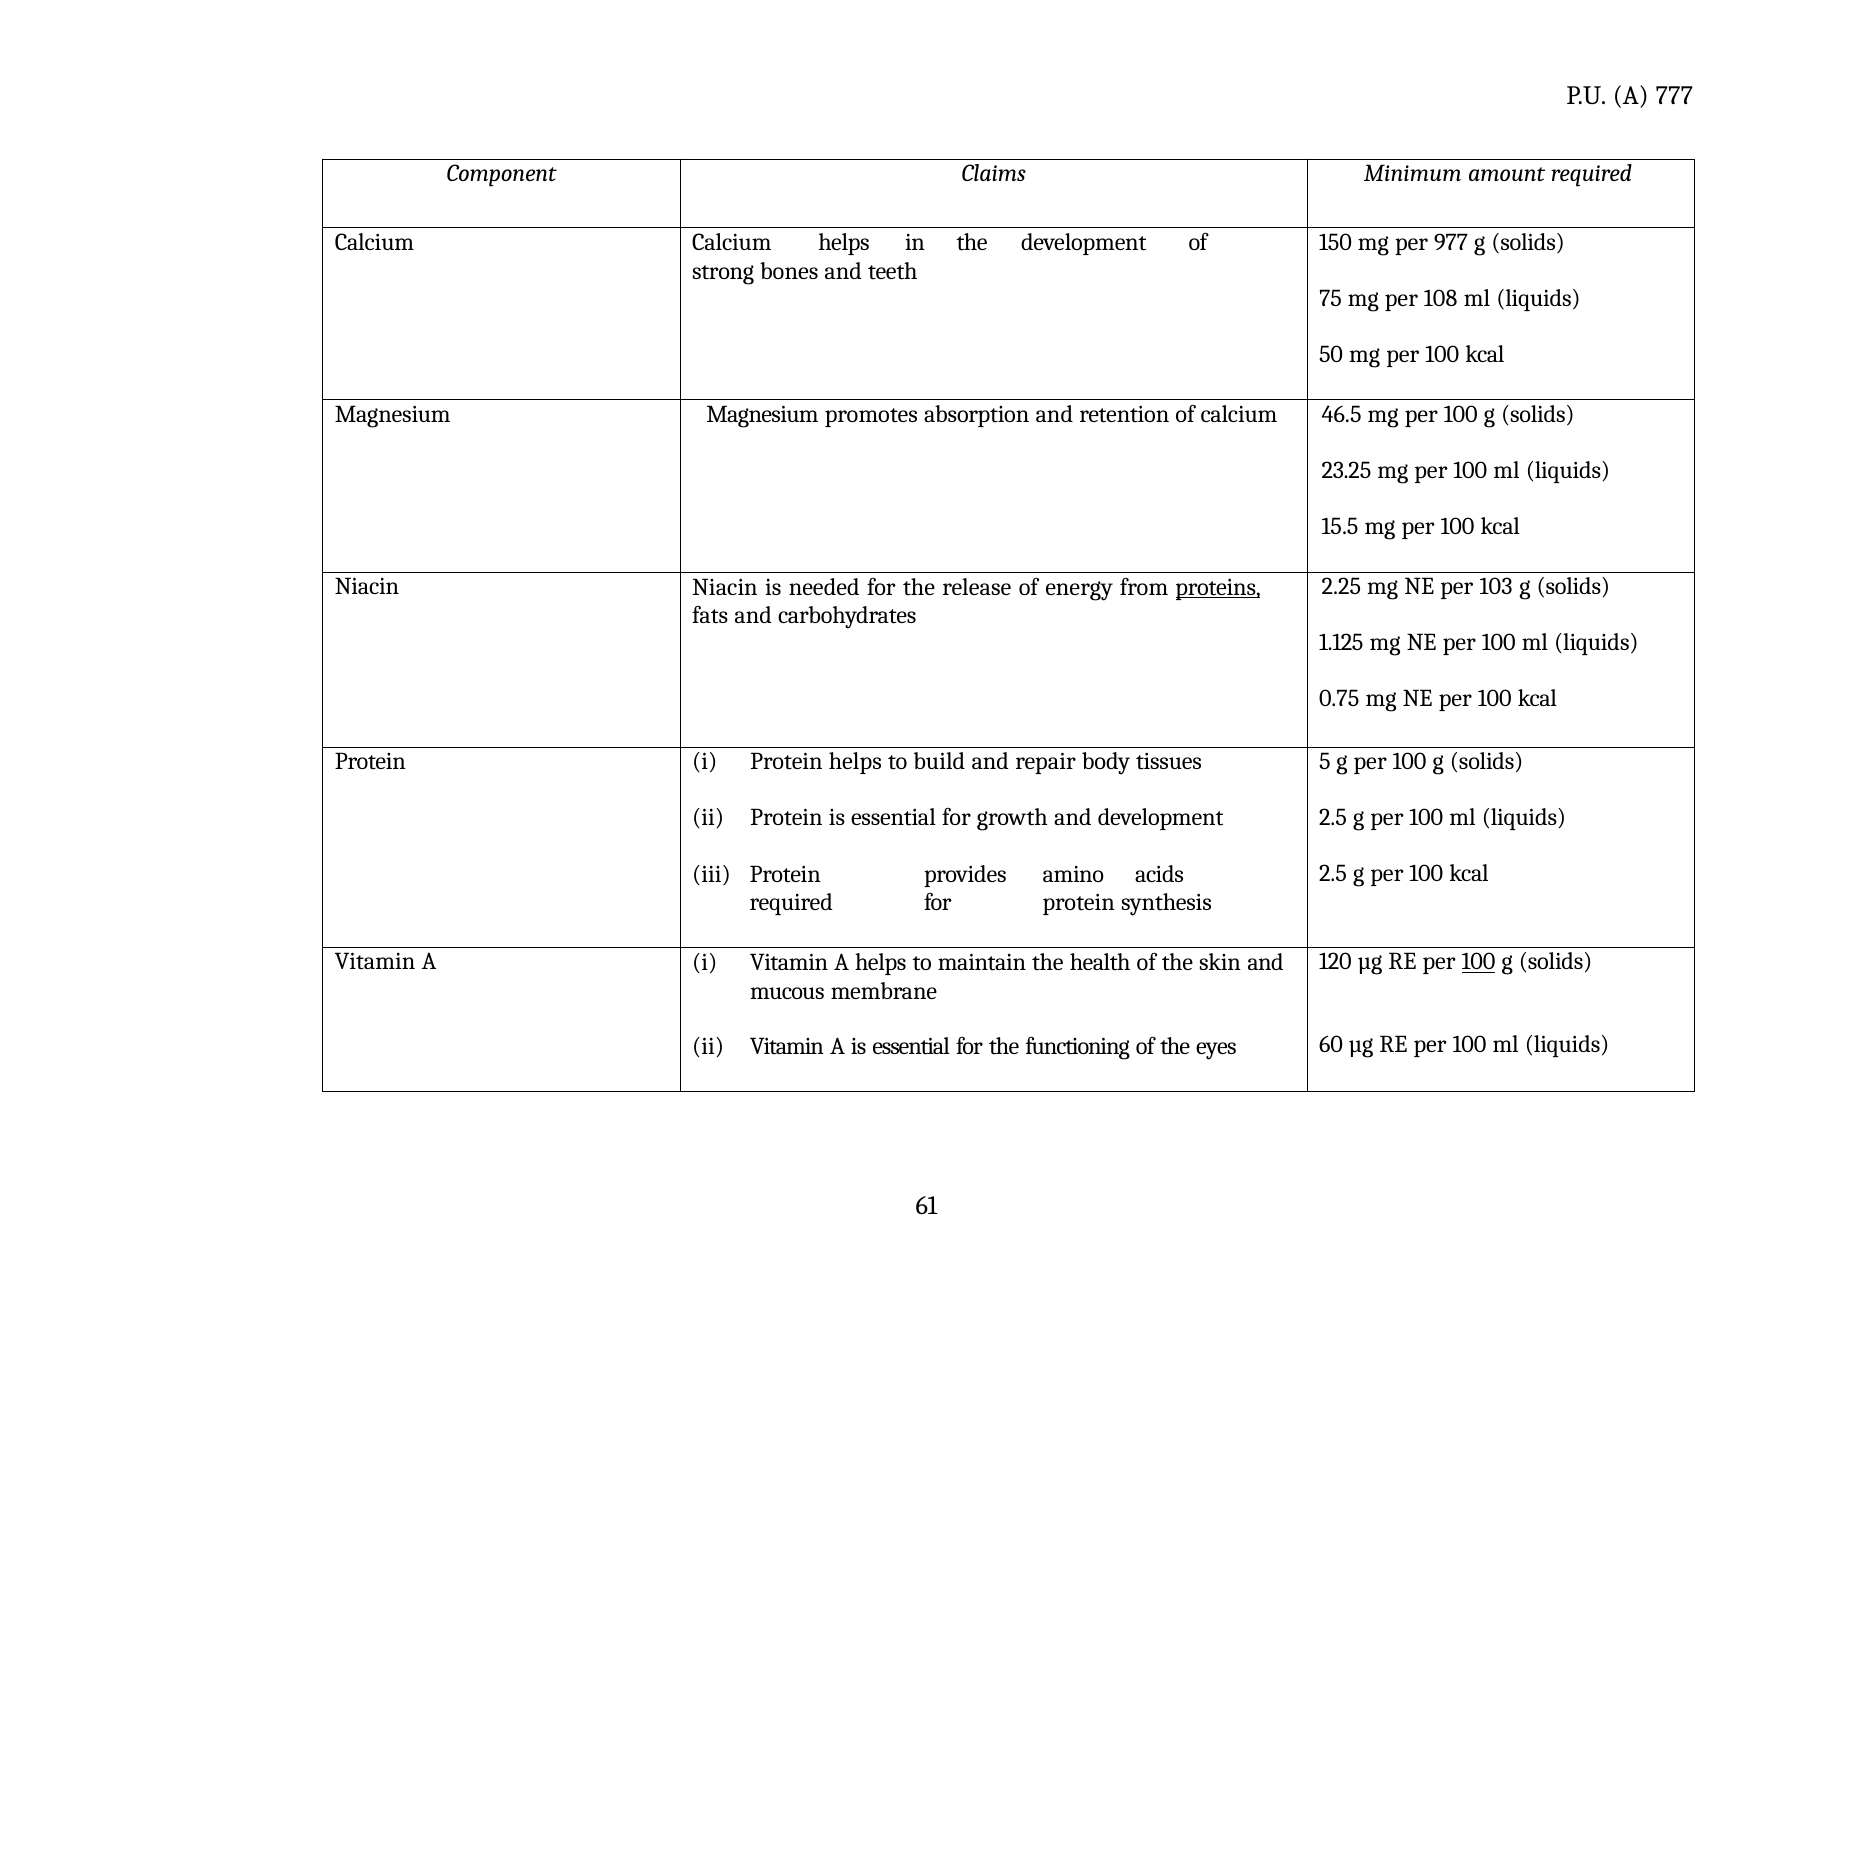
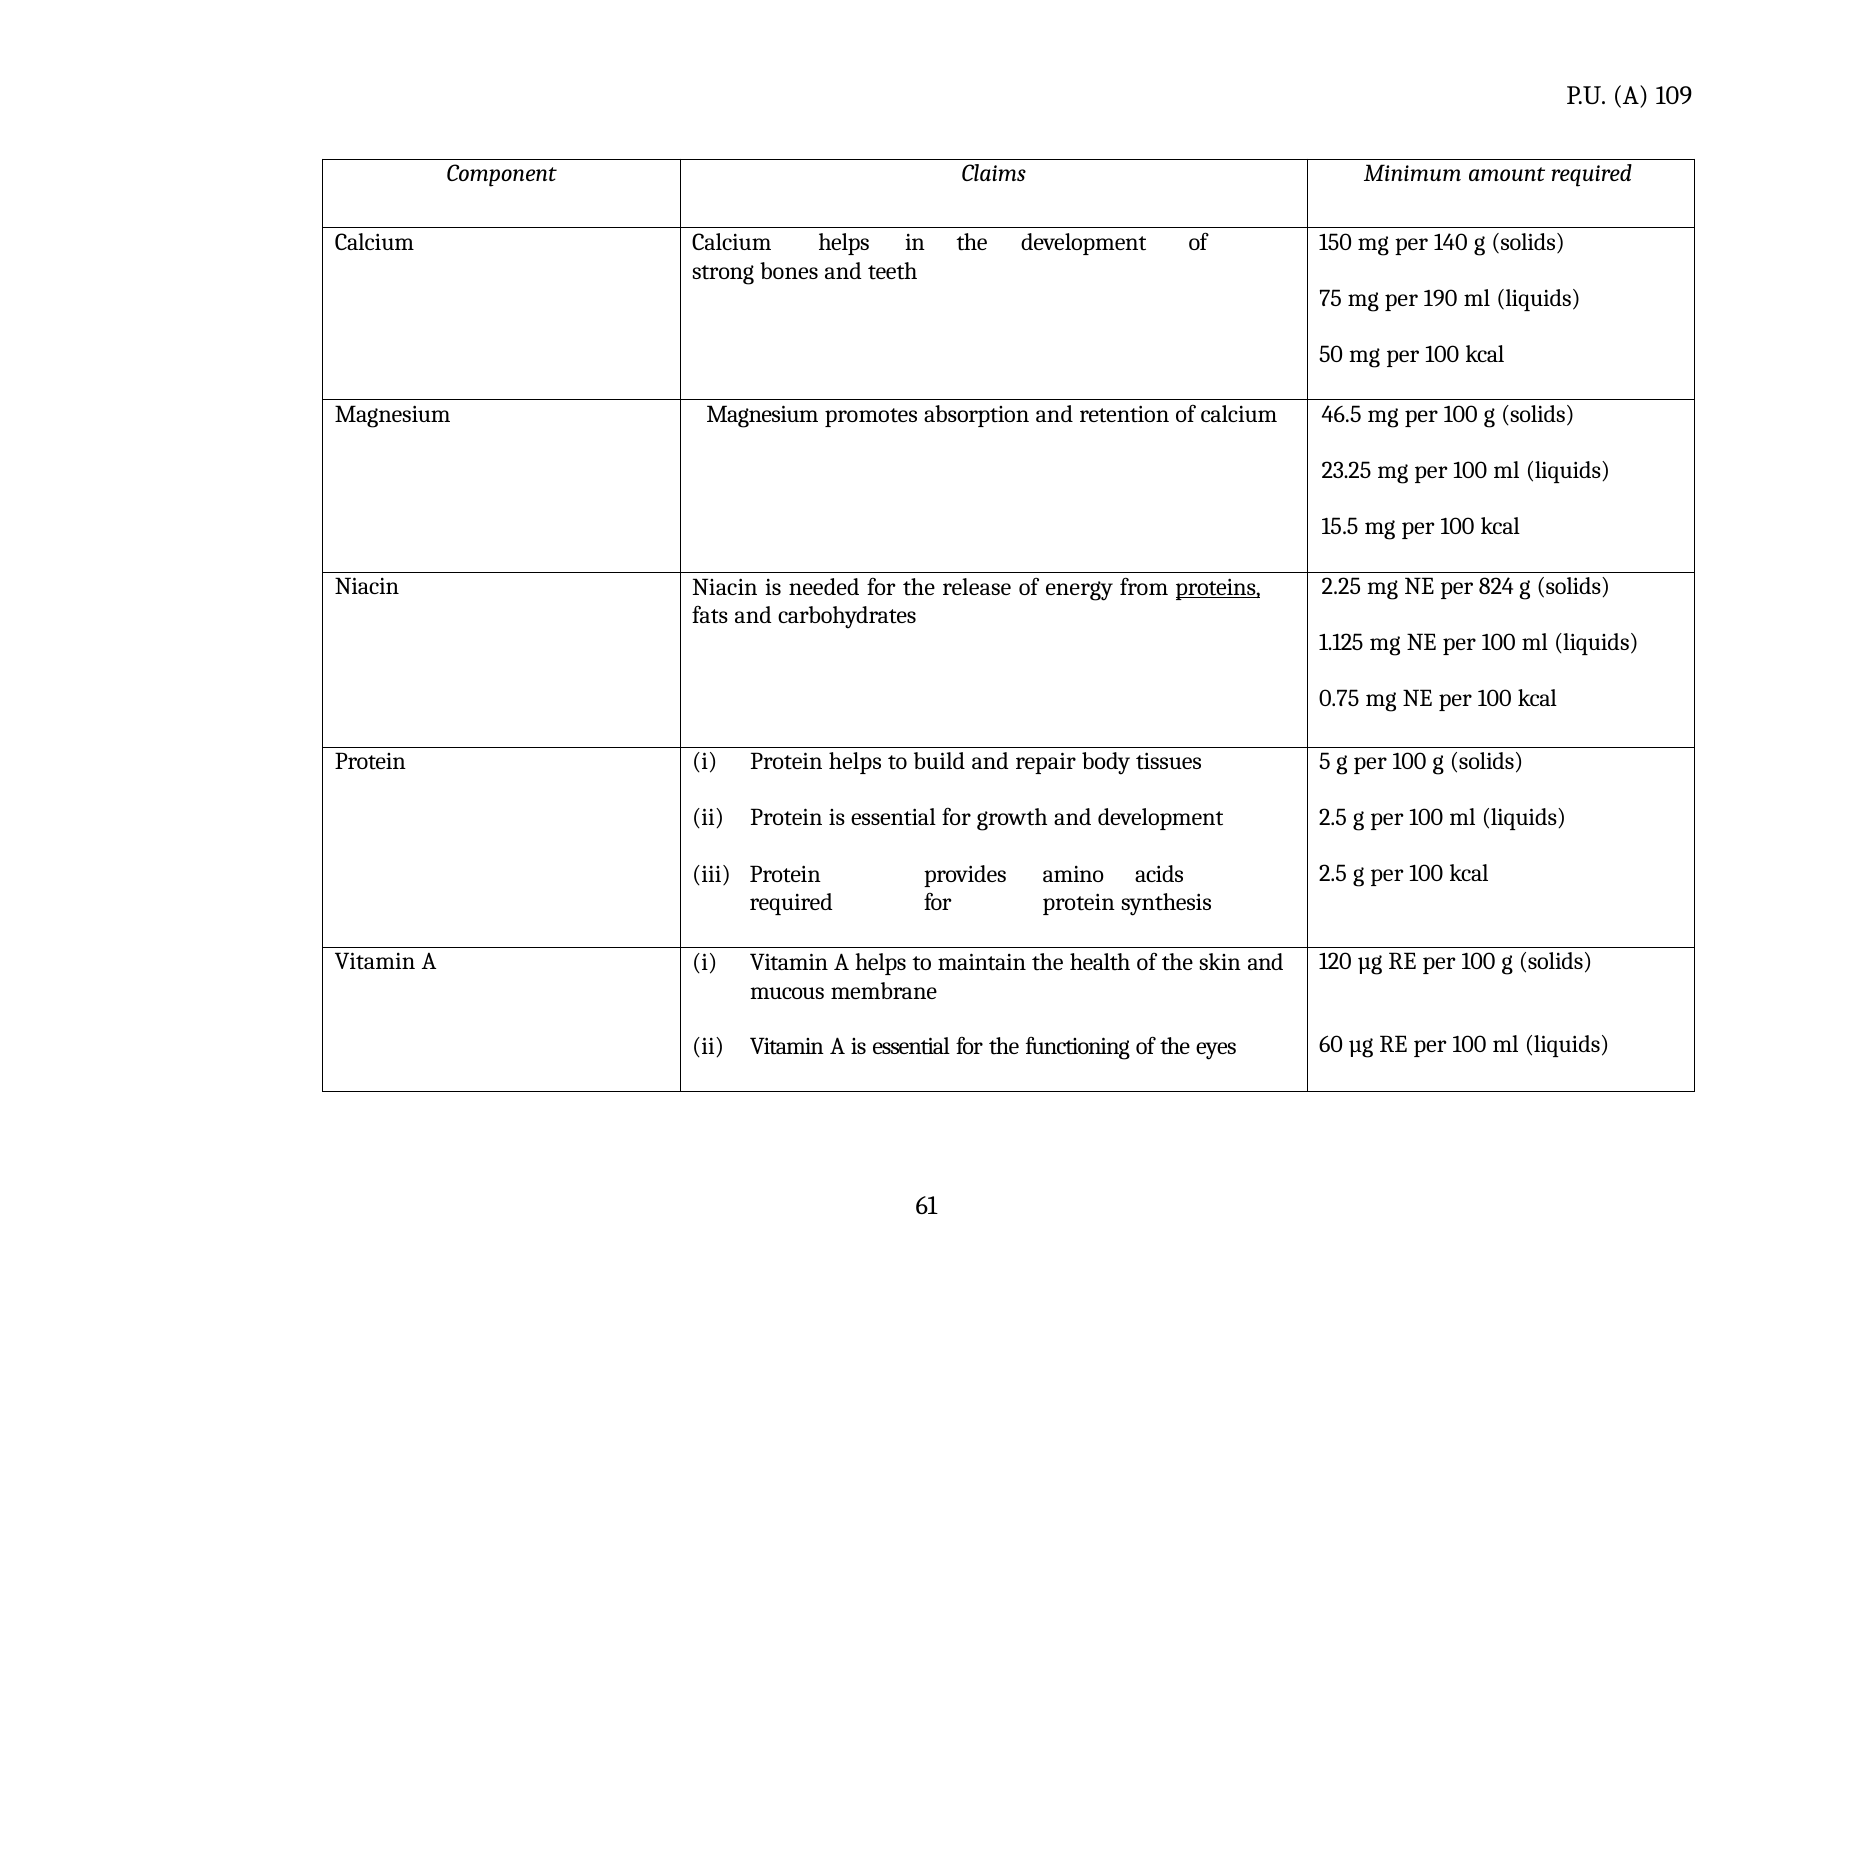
777: 777 -> 109
977: 977 -> 140
108: 108 -> 190
103: 103 -> 824
100 at (1479, 962) underline: present -> none
